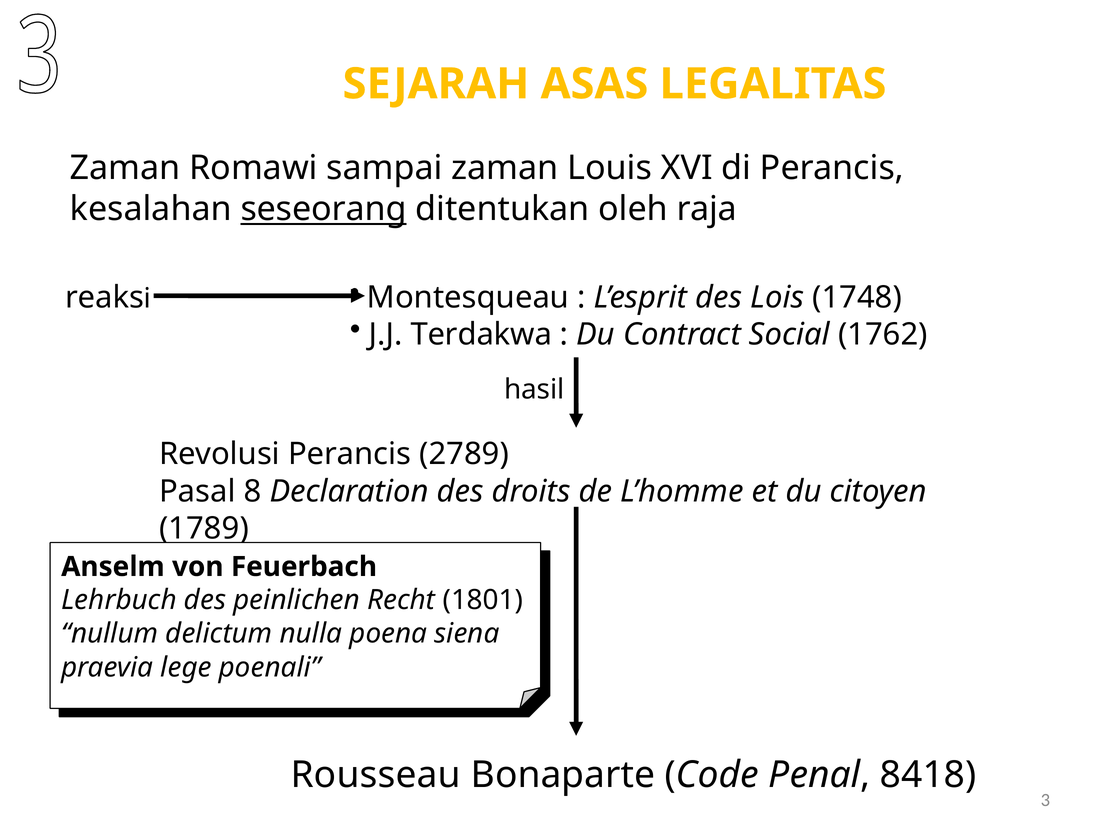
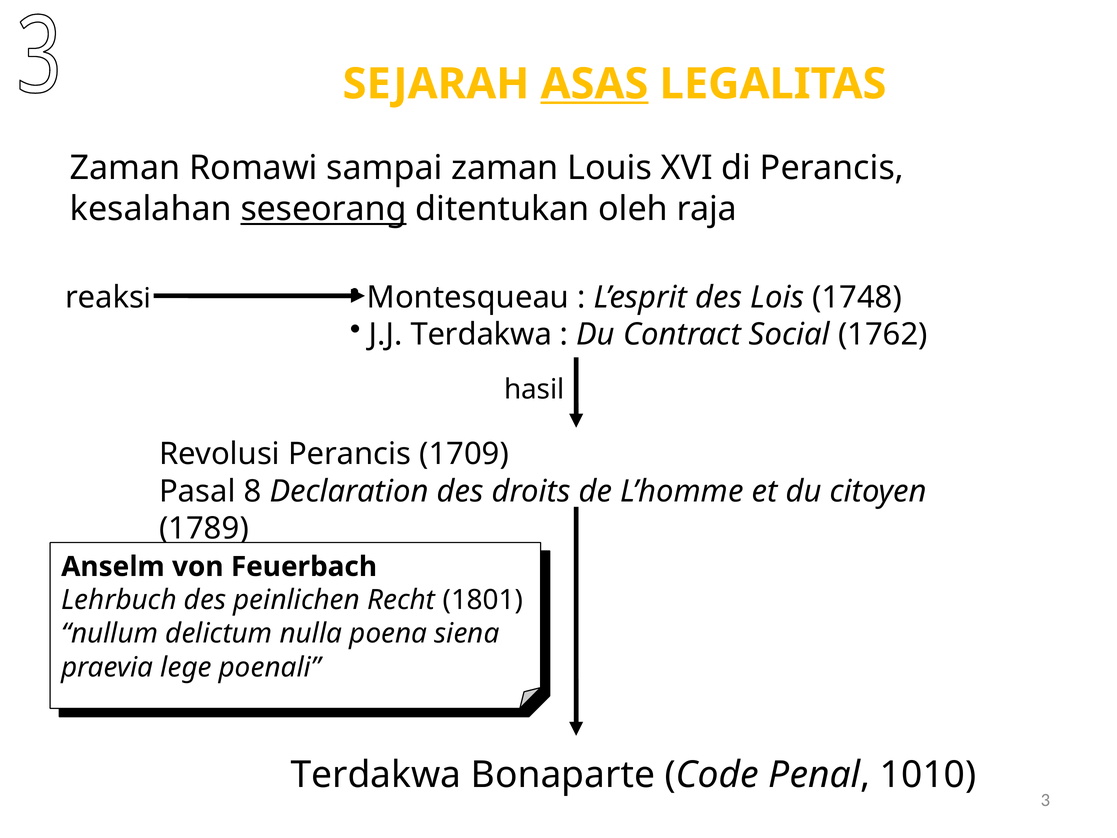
ASAS underline: none -> present
2789: 2789 -> 1709
Rousseau at (376, 775): Rousseau -> Terdakwa
8418: 8418 -> 1010
